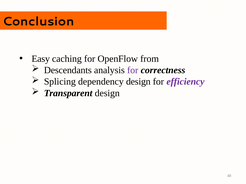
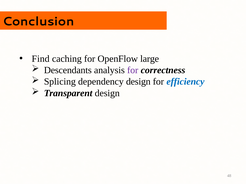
Easy: Easy -> Find
from: from -> large
efficiency colour: purple -> blue
